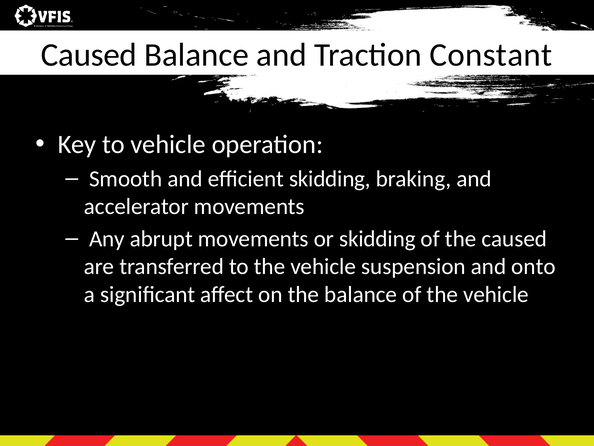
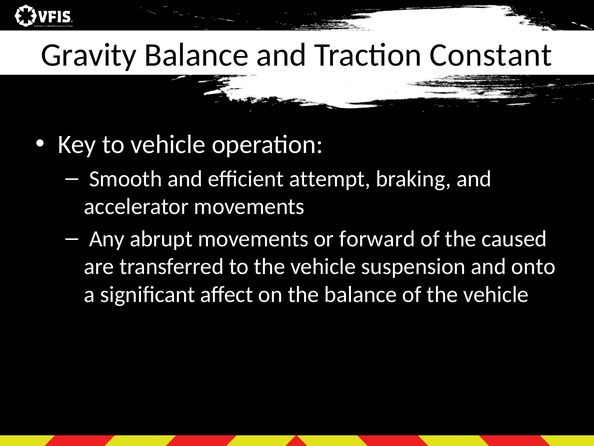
Caused at (89, 55): Caused -> Gravity
efficient skidding: skidding -> attempt
or skidding: skidding -> forward
